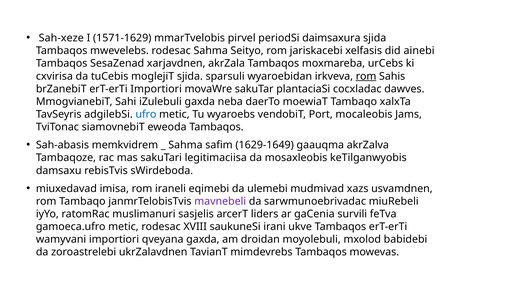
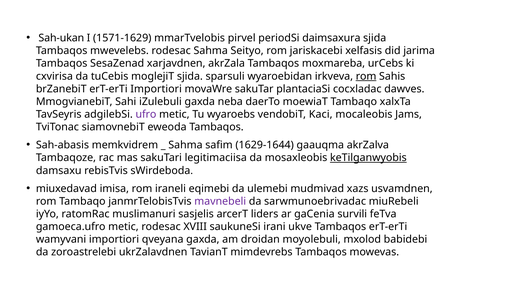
Sah-xeze: Sah-xeze -> Sah-ukan
ainebi: ainebi -> jarima
ufro colour: blue -> purple
Port: Port -> Kaci
1629-1649: 1629-1649 -> 1629-1644
keTilganwyobis underline: none -> present
